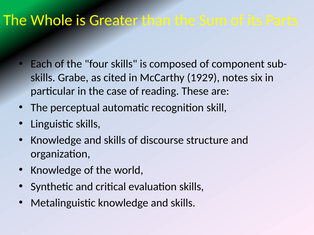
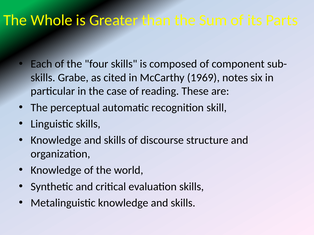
1929: 1929 -> 1969
